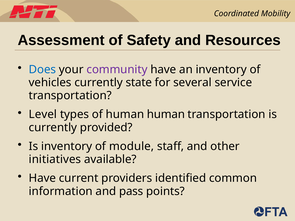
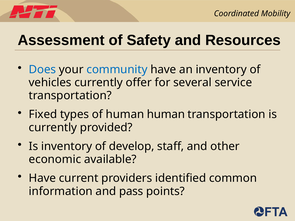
community colour: purple -> blue
state: state -> offer
Level: Level -> Fixed
module: module -> develop
initiatives: initiatives -> economic
